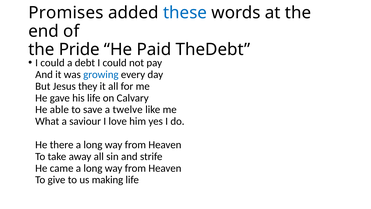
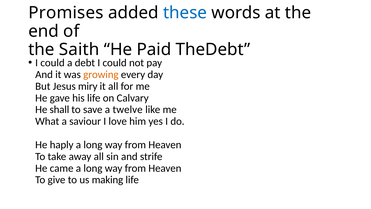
Pride: Pride -> Saith
growing colour: blue -> orange
they: they -> miry
able: able -> shall
there: there -> haply
